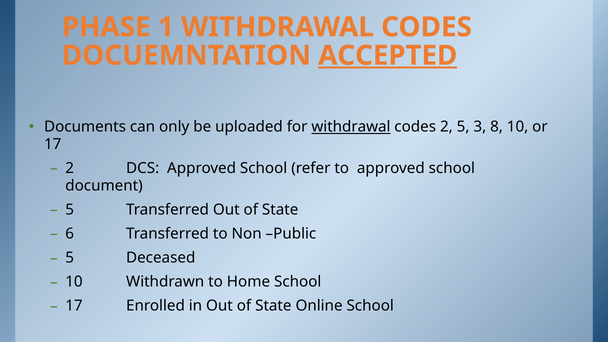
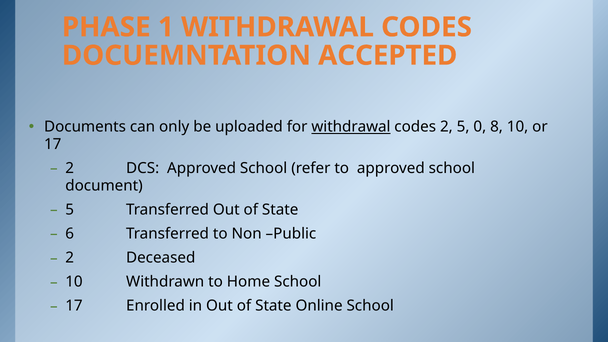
ACCEPTED underline: present -> none
3: 3 -> 0
5 at (70, 258): 5 -> 2
